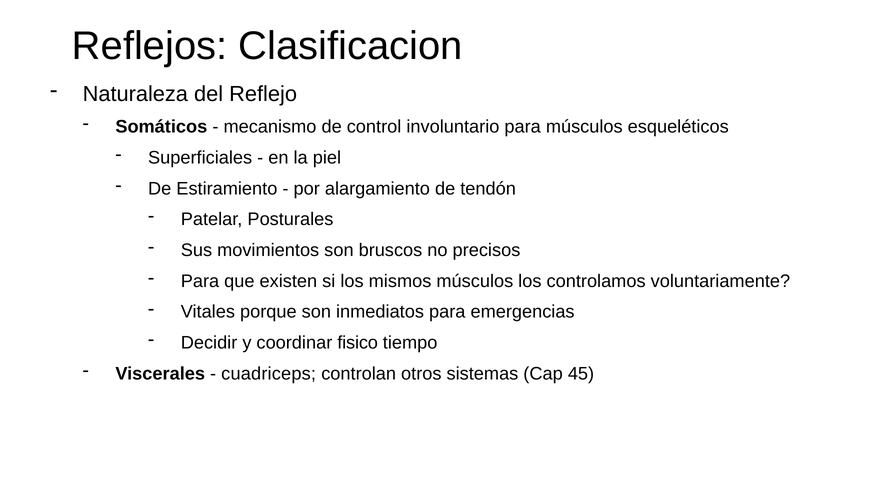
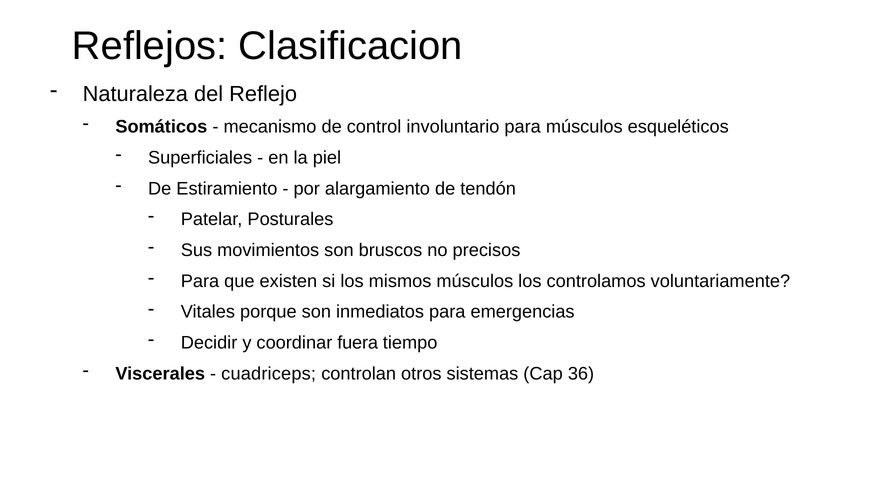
fisico: fisico -> fuera
45: 45 -> 36
